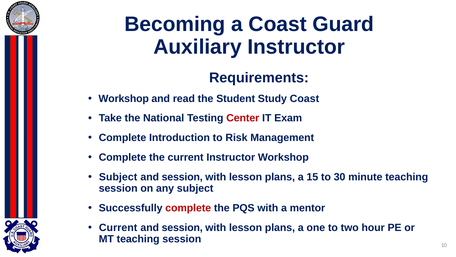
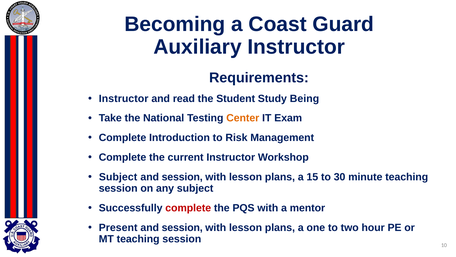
Workshop at (124, 98): Workshop -> Instructor
Study Coast: Coast -> Being
Center colour: red -> orange
Current at (118, 227): Current -> Present
